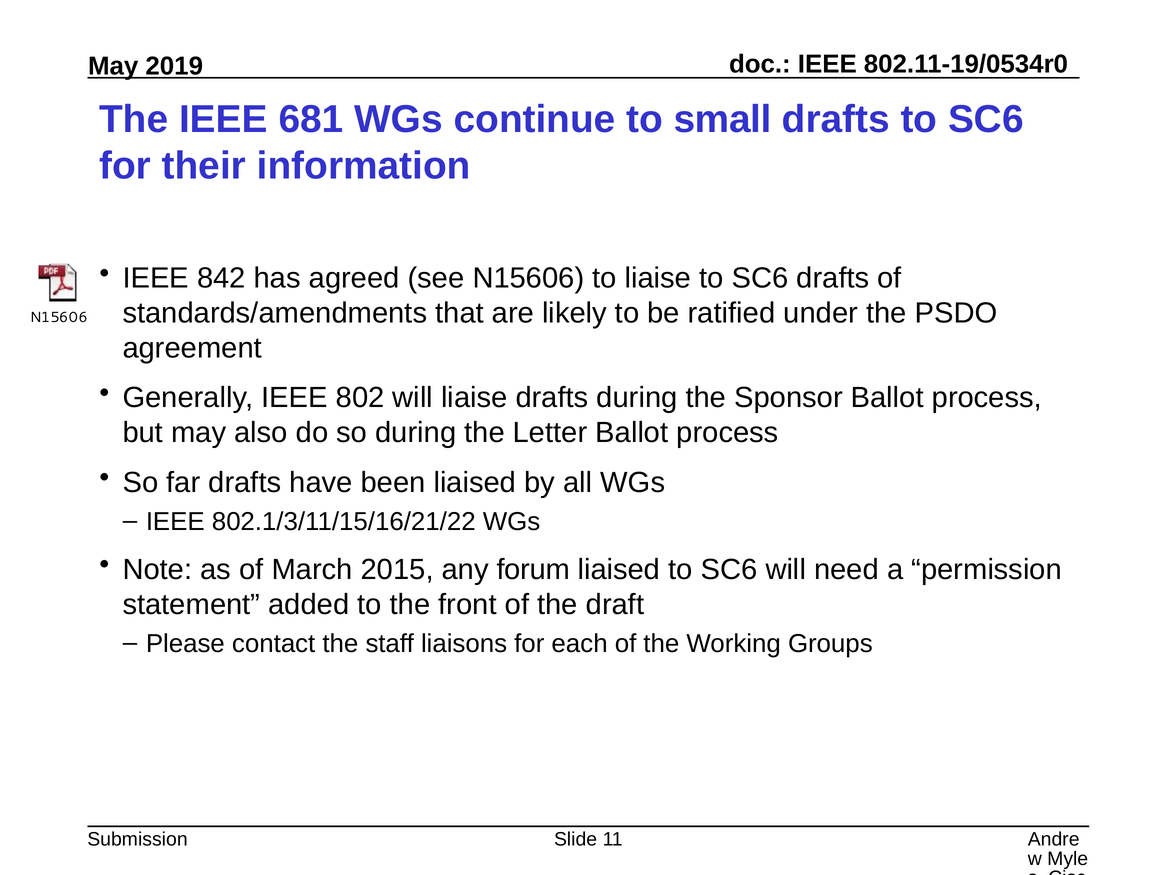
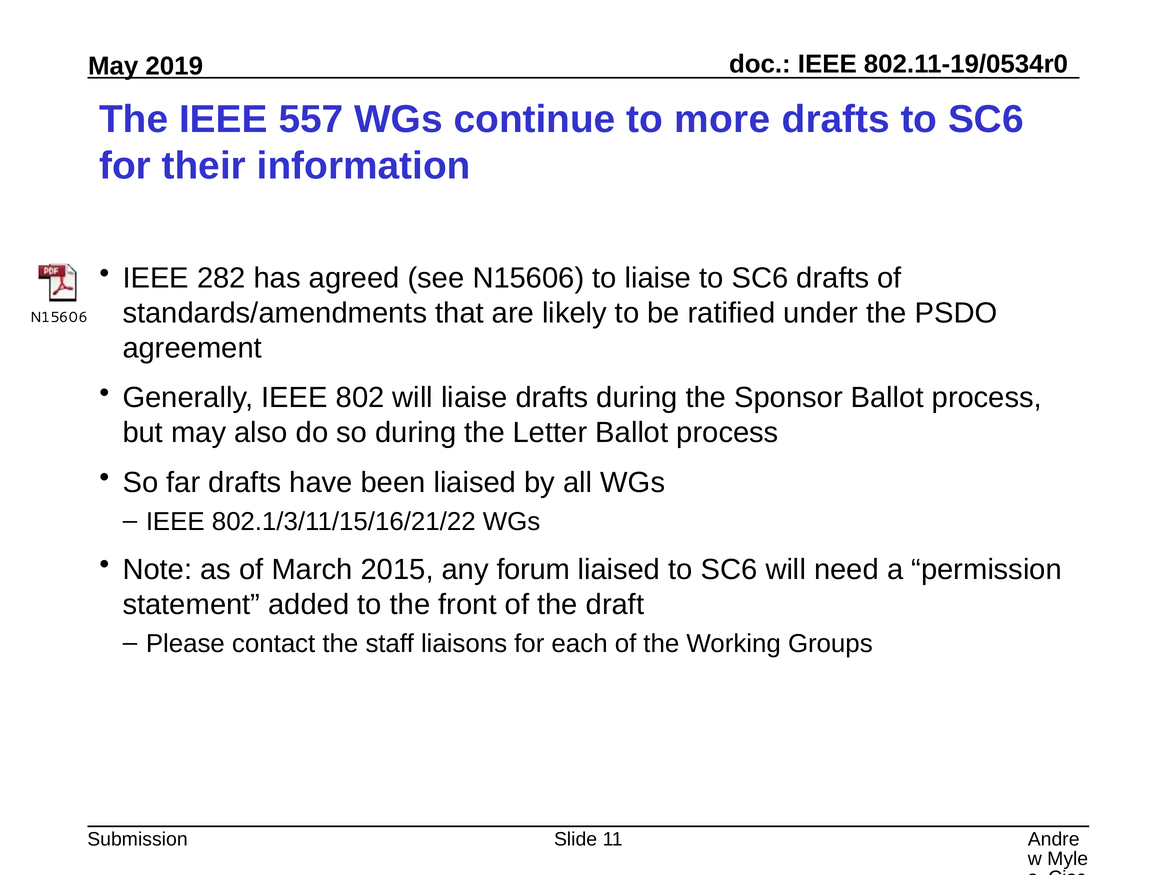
681: 681 -> 557
small: small -> more
842: 842 -> 282
